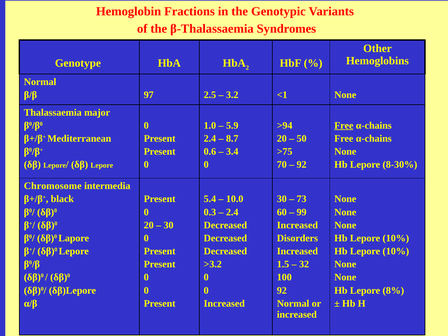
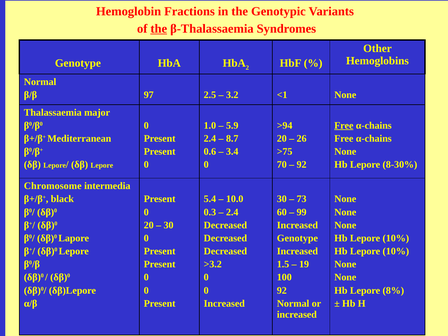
the at (159, 29) underline: none -> present
50: 50 -> 26
Disorders at (297, 238): Disorders -> Genotype
32: 32 -> 19
